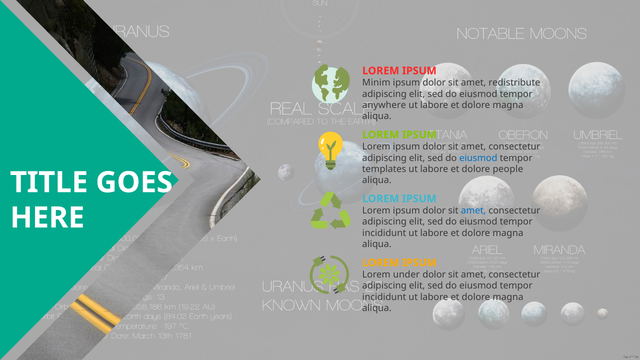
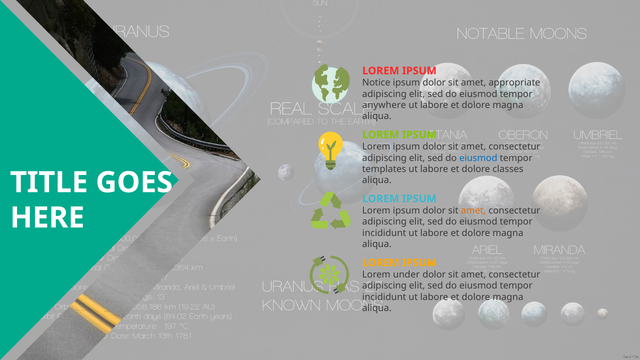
Minim: Minim -> Notice
redistribute: redistribute -> appropriate
people: people -> classes
amet at (474, 211) colour: blue -> orange
